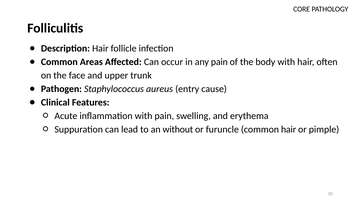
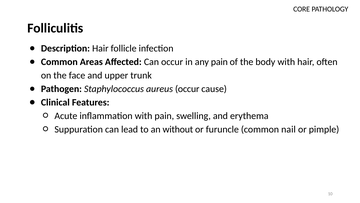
aureus entry: entry -> occur
common hair: hair -> nail
